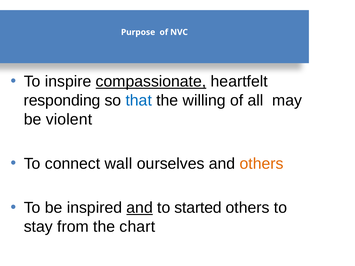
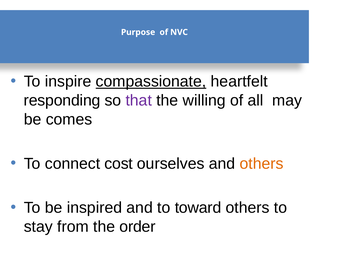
that colour: blue -> purple
violent: violent -> comes
wall: wall -> cost
and at (140, 208) underline: present -> none
started: started -> toward
chart: chart -> order
